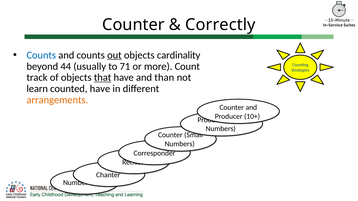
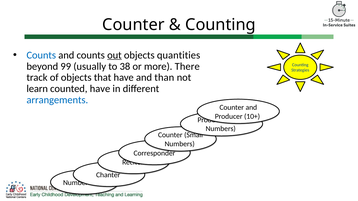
Correctly at (220, 25): Correctly -> Counting
cardinality: cardinality -> quantities
44: 44 -> 99
71: 71 -> 38
Count: Count -> There
that underline: present -> none
arrangements colour: orange -> blue
